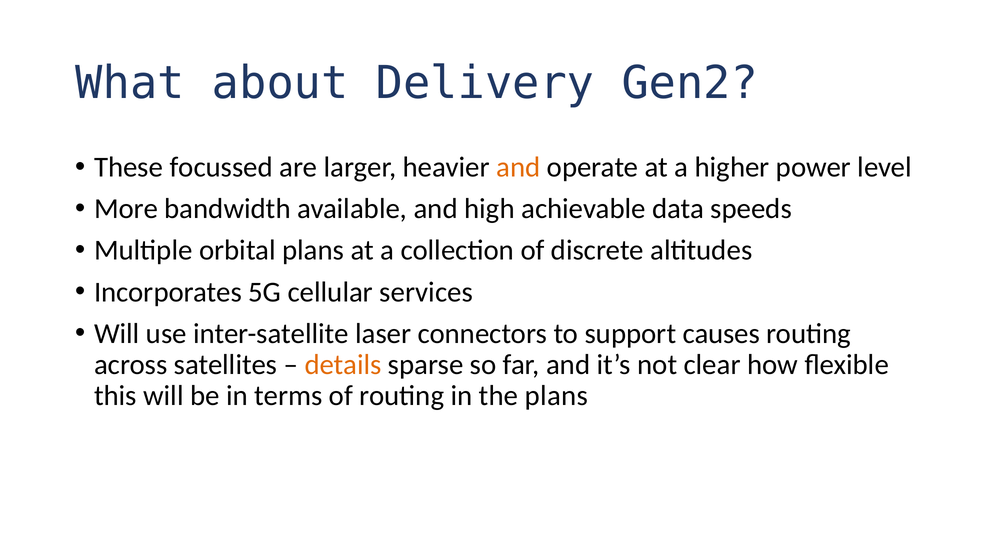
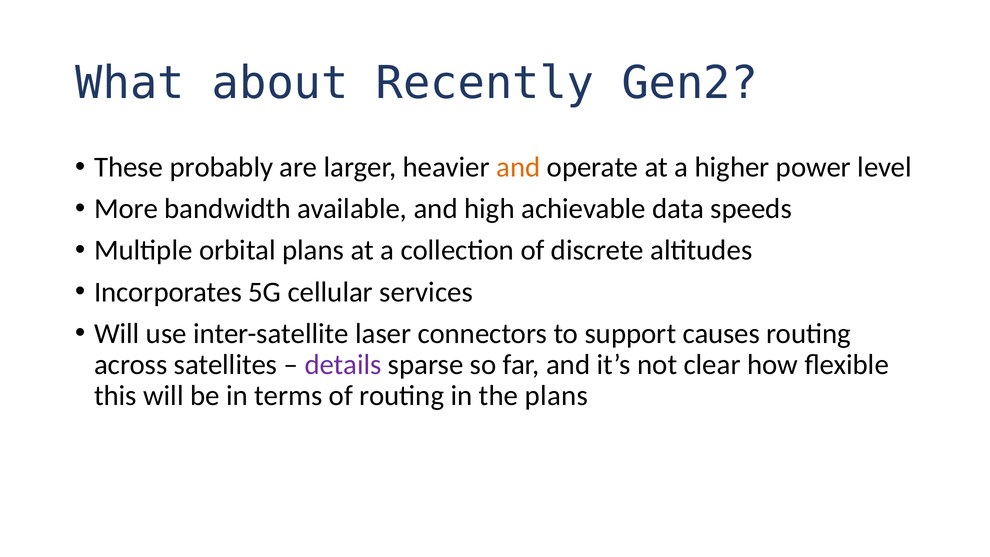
Delivery: Delivery -> Recently
focussed: focussed -> probably
details colour: orange -> purple
